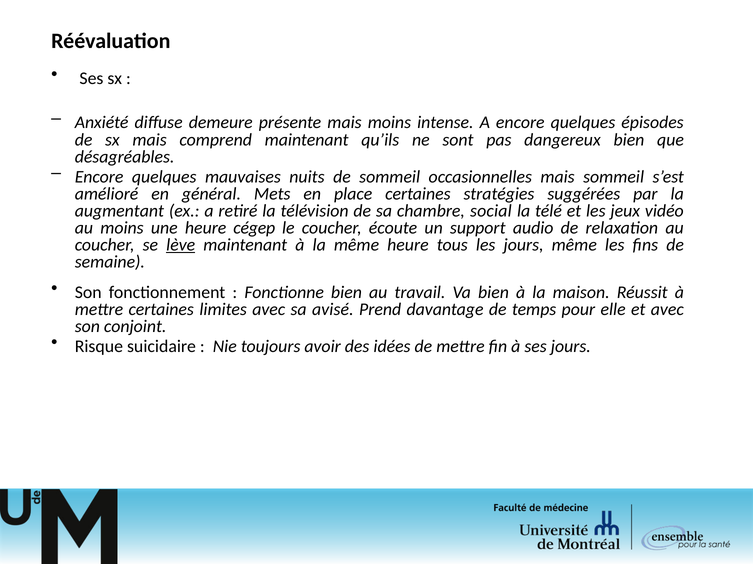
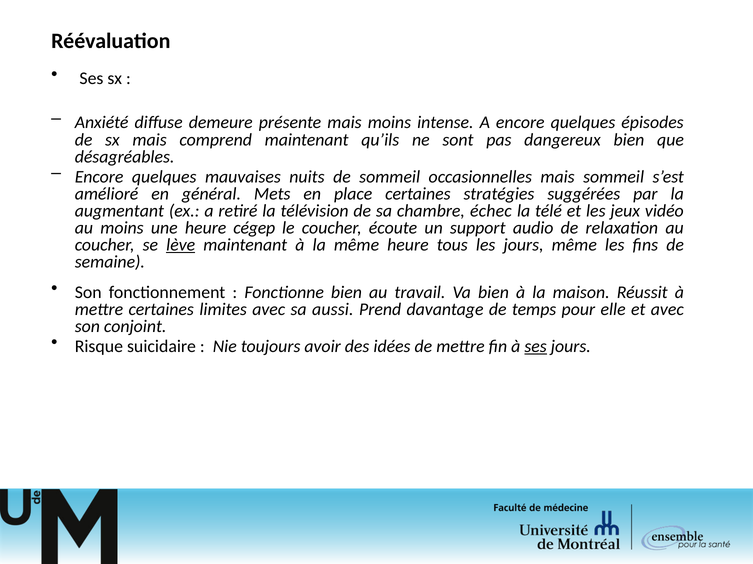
social: social -> échec
avisé: avisé -> aussi
ses at (536, 347) underline: none -> present
